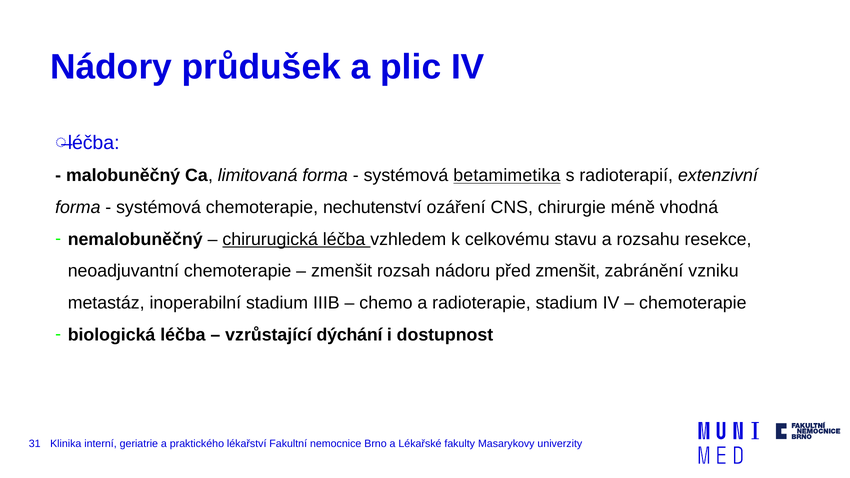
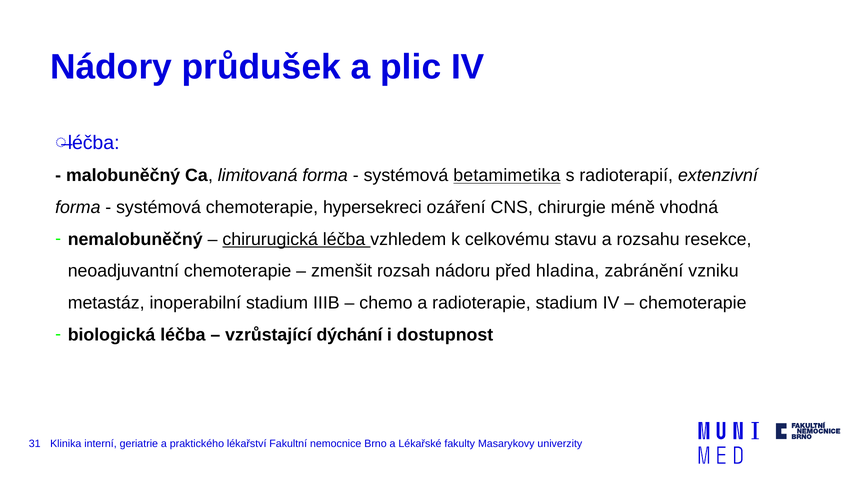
nechutenství: nechutenství -> hypersekreci
před zmenšit: zmenšit -> hladina
